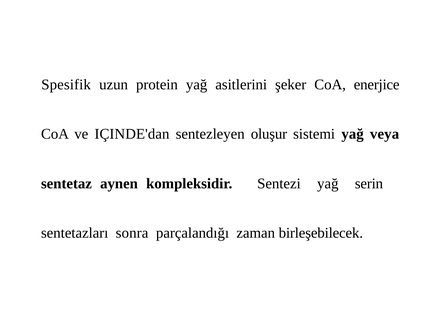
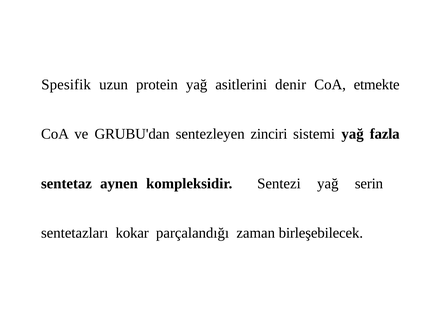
şeker: şeker -> denir
enerjice: enerjice -> etmekte
IÇINDE'dan: IÇINDE'dan -> GRUBU'dan
oluşur: oluşur -> zinciri
veya: veya -> fazla
sonra: sonra -> kokar
